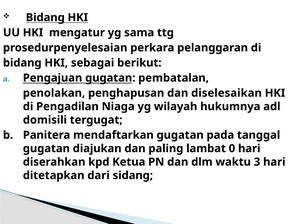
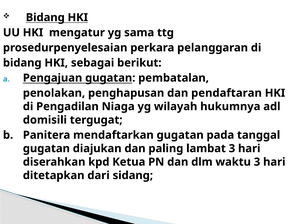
diselesaikan: diselesaikan -> pendaftaran
lambat 0: 0 -> 3
